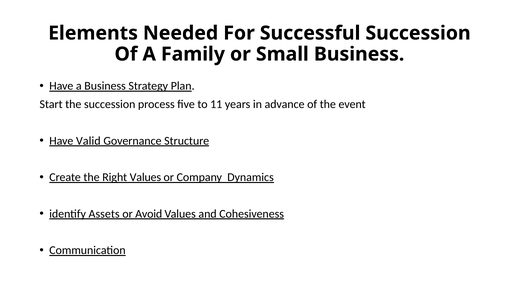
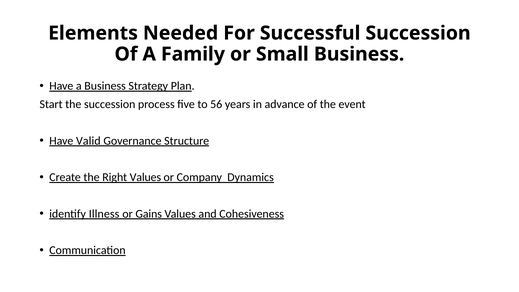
11: 11 -> 56
Assets: Assets -> Illness
Avoid: Avoid -> Gains
